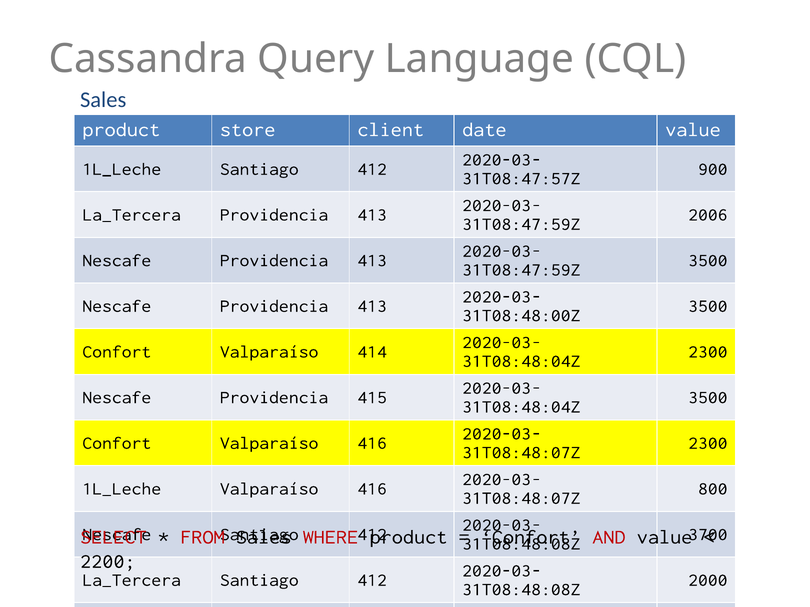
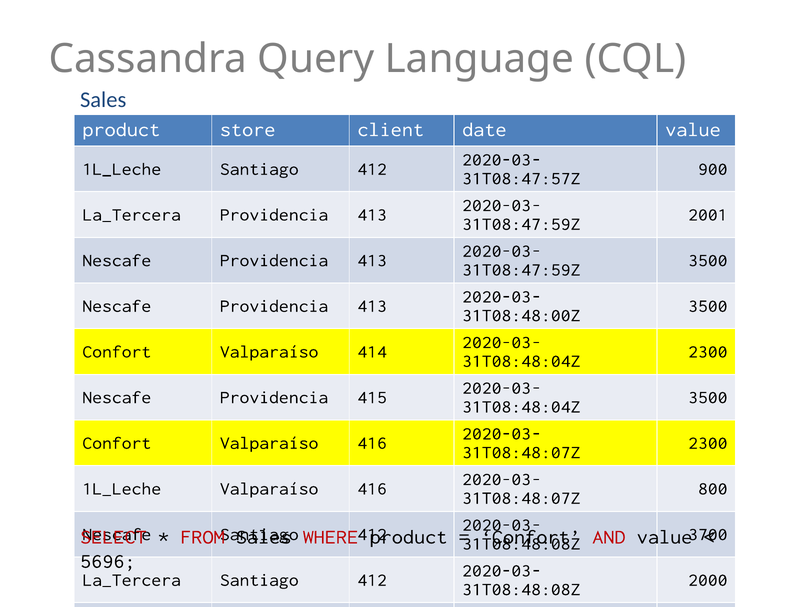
2006: 2006 -> 2001
2200: 2200 -> 5696
